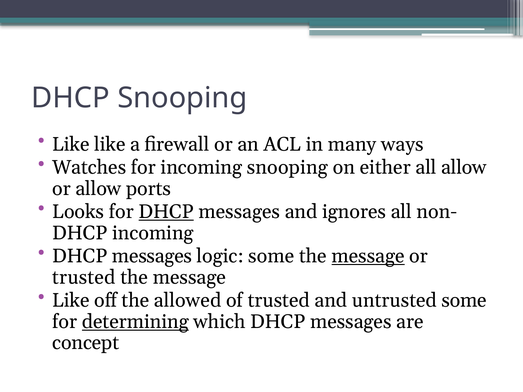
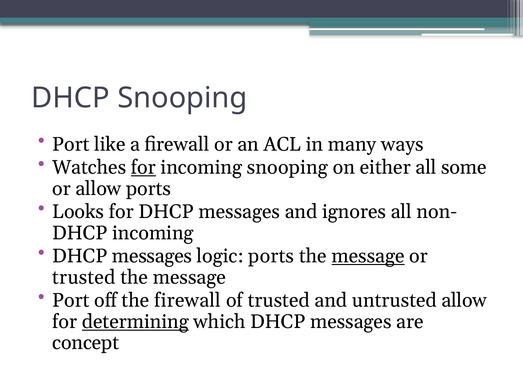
Like at (71, 144): Like -> Port
for at (143, 168) underline: none -> present
all allow: allow -> some
DHCP at (166, 212) underline: present -> none
logic some: some -> ports
Like at (71, 301): Like -> Port
the allowed: allowed -> firewall
untrusted some: some -> allow
